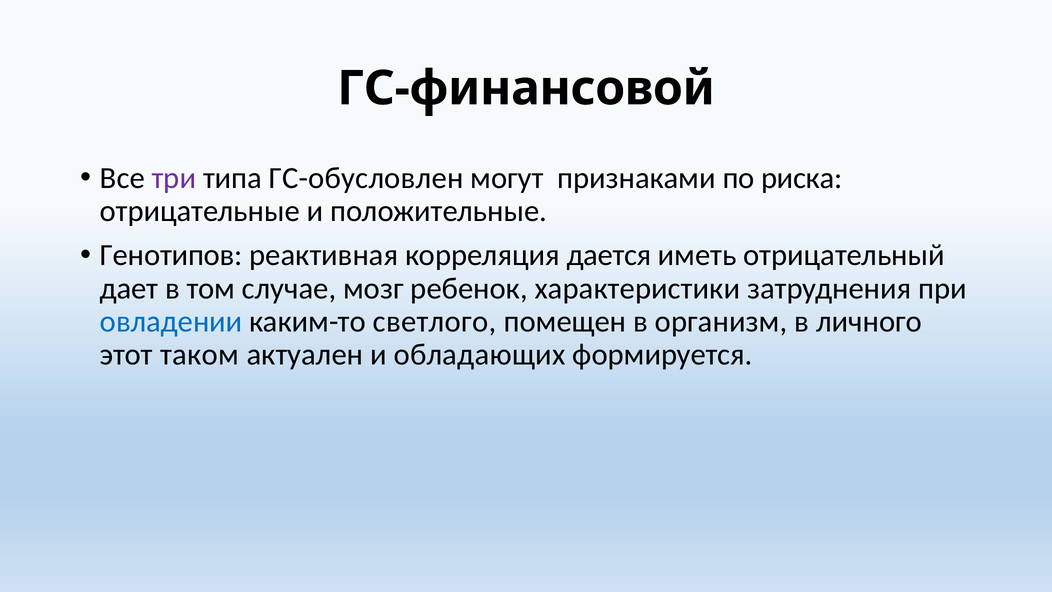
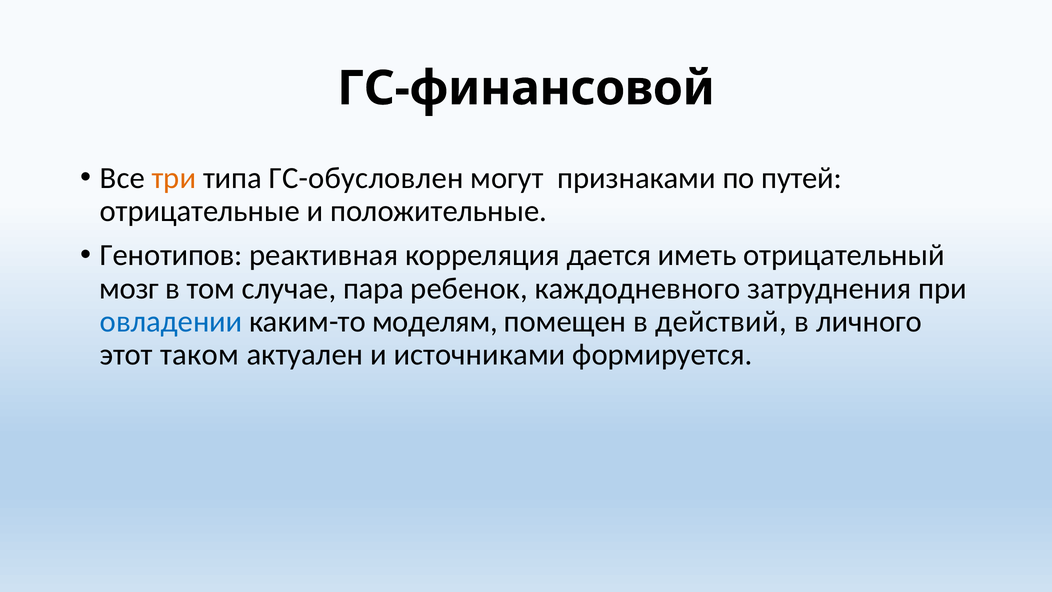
три colour: purple -> orange
риска: риска -> путей
дает: дает -> мозг
мозг: мозг -> пара
характеристики: характеристики -> каждодневного
светлого: светлого -> моделям
организм: организм -> действий
обладающих: обладающих -> источниками
